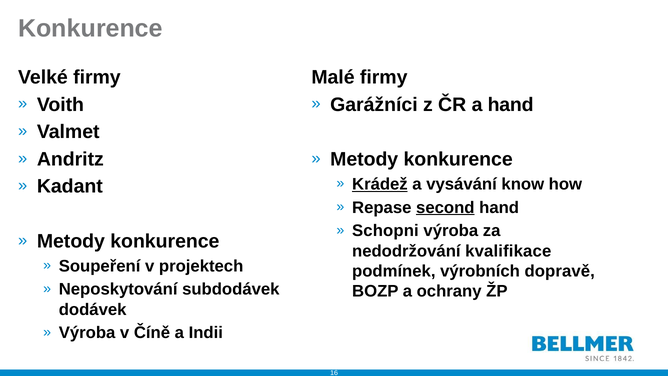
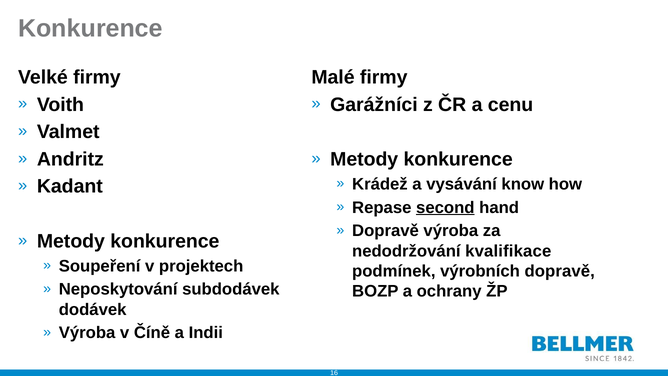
a hand: hand -> cenu
Krádež underline: present -> none
Schopni at (385, 231): Schopni -> Dopravě
